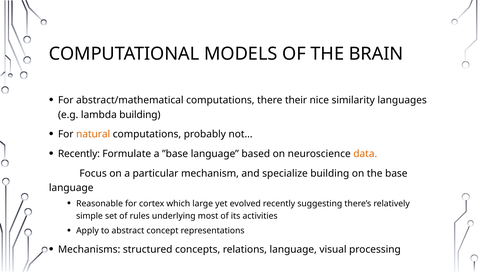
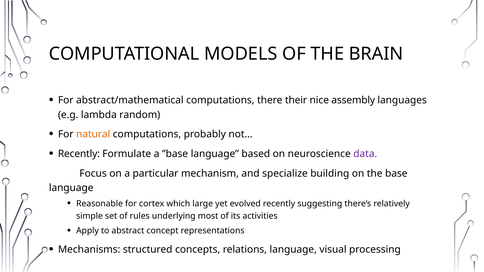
similarity: similarity -> assembly
lambda building: building -> random
data colour: orange -> purple
